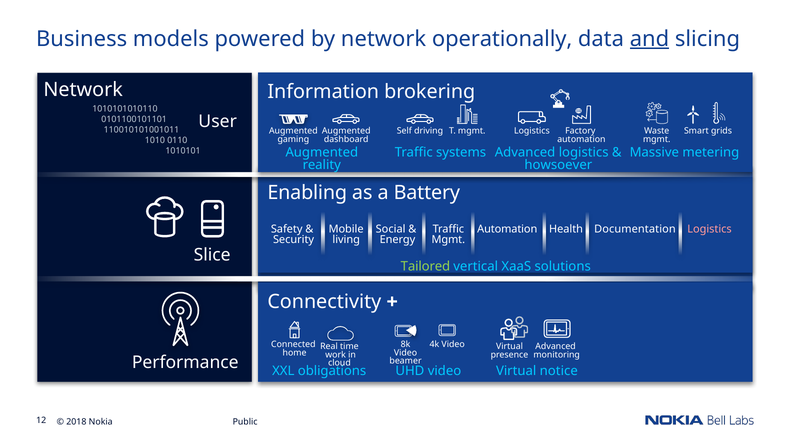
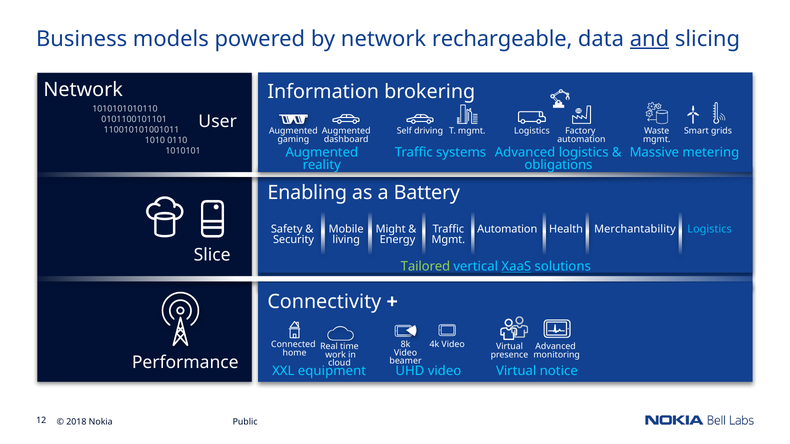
operationally: operationally -> rechargeable
howsoever: howsoever -> obligations
Social: Social -> Might
Documentation: Documentation -> Merchantability
Logistics at (710, 229) colour: pink -> light blue
XaaS underline: none -> present
obligations: obligations -> equipment
